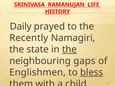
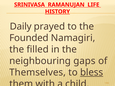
Recently: Recently -> Founded
state: state -> filled
the at (69, 50) underline: present -> none
Englishmen: Englishmen -> Themselves
